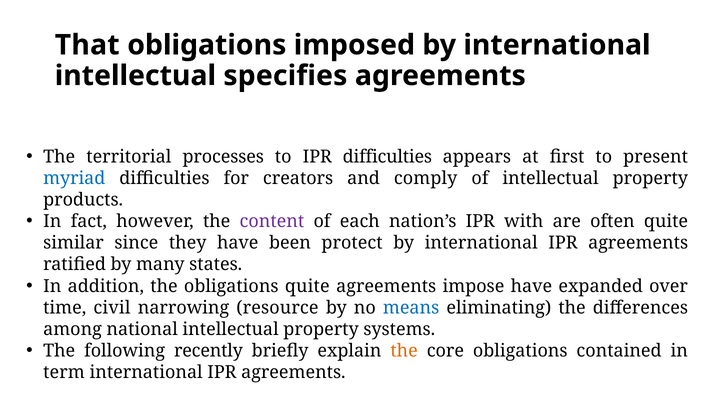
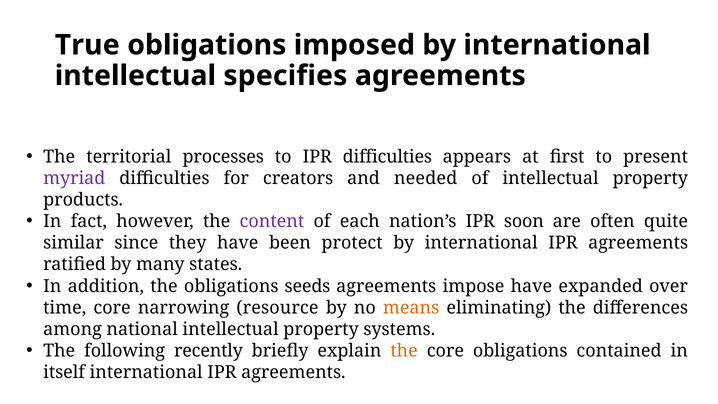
That: That -> True
myriad colour: blue -> purple
comply: comply -> needed
with: with -> soon
obligations quite: quite -> seeds
time civil: civil -> core
means colour: blue -> orange
term: term -> itself
